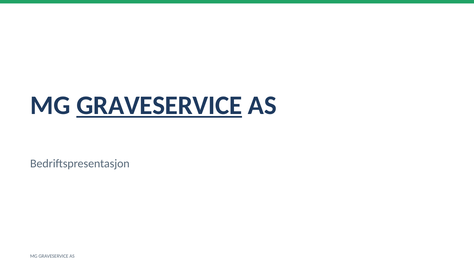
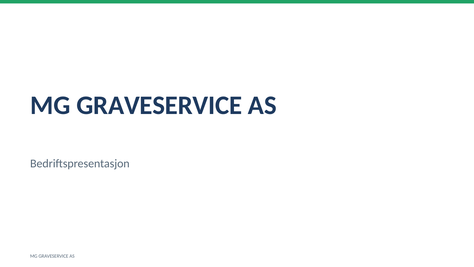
GRAVESERVICE at (159, 105) underline: present -> none
